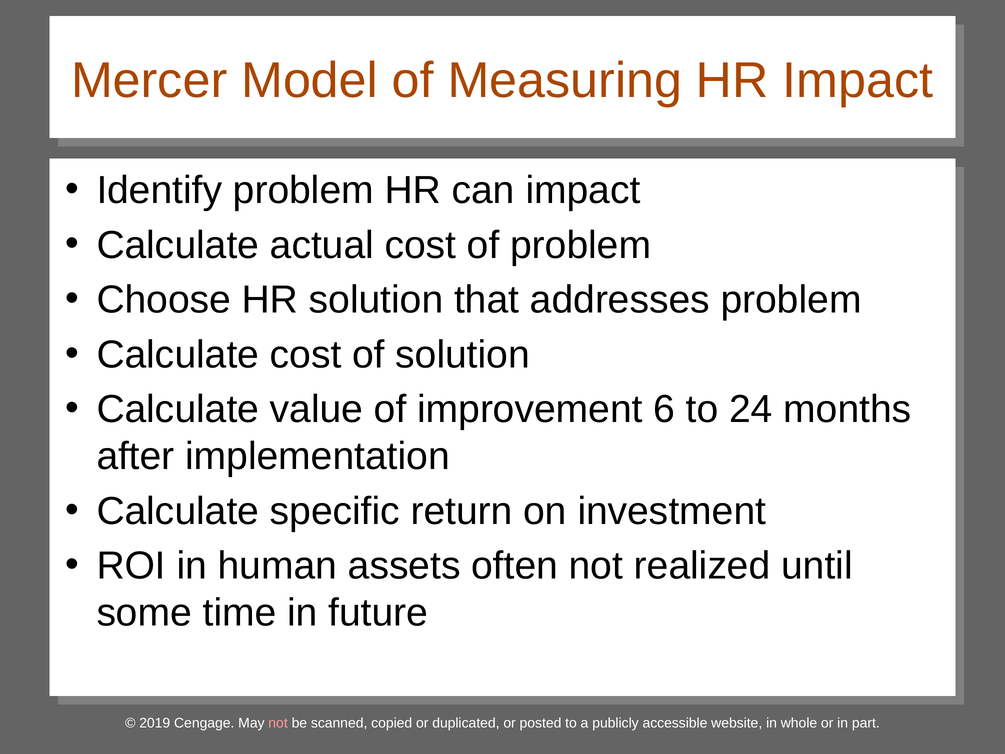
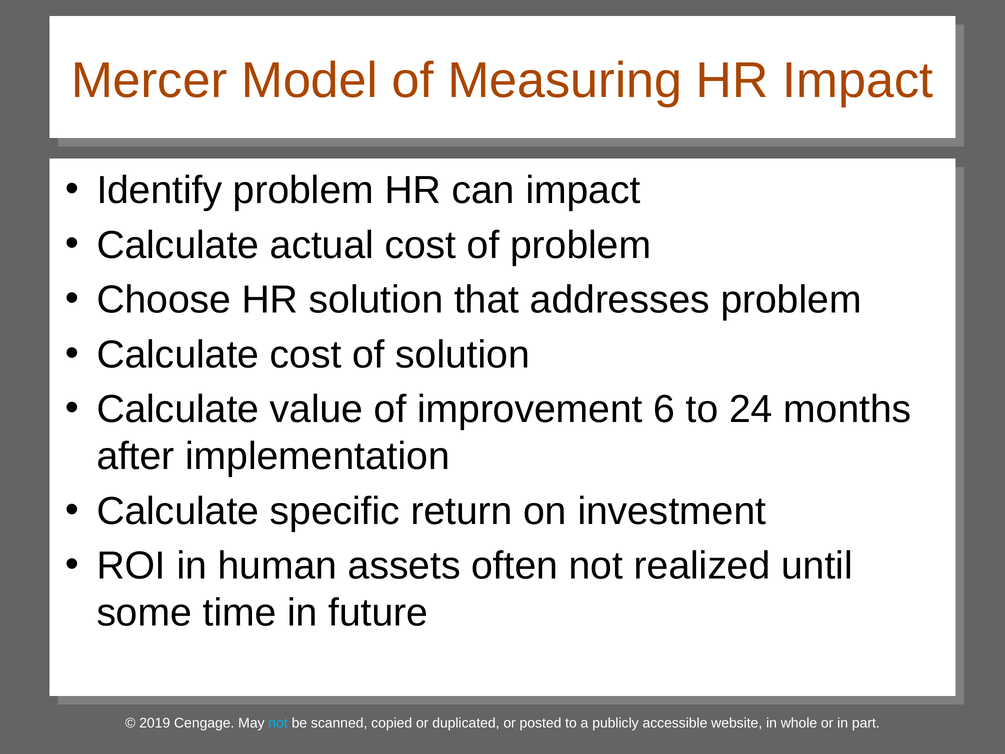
not at (278, 723) colour: pink -> light blue
